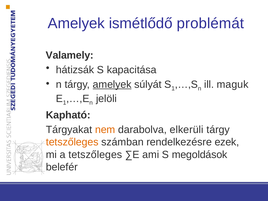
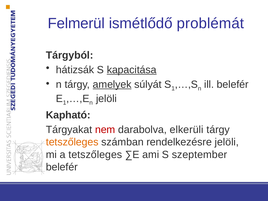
Amelyek at (76, 23): Amelyek -> Felmerül
Valamely: Valamely -> Tárgyból
kapacitása underline: none -> present
ill maguk: maguk -> belefér
nem colour: orange -> red
rendelkezésre ezek: ezek -> jelöli
megoldások: megoldások -> szeptember
